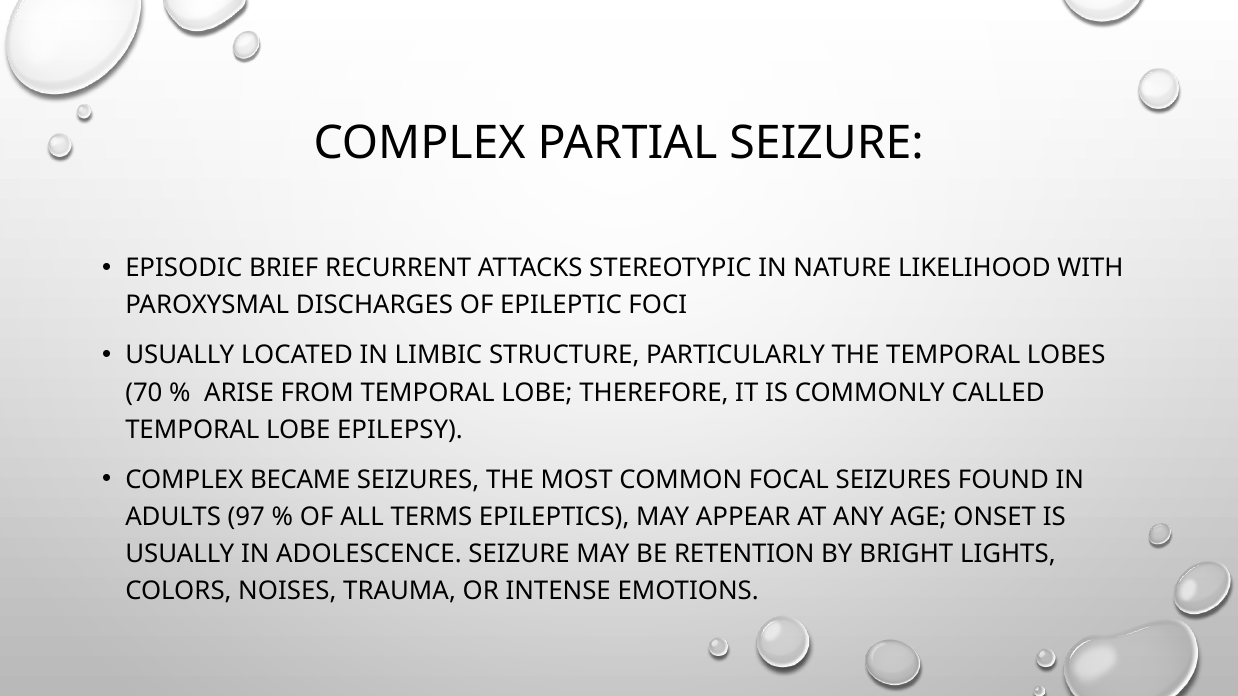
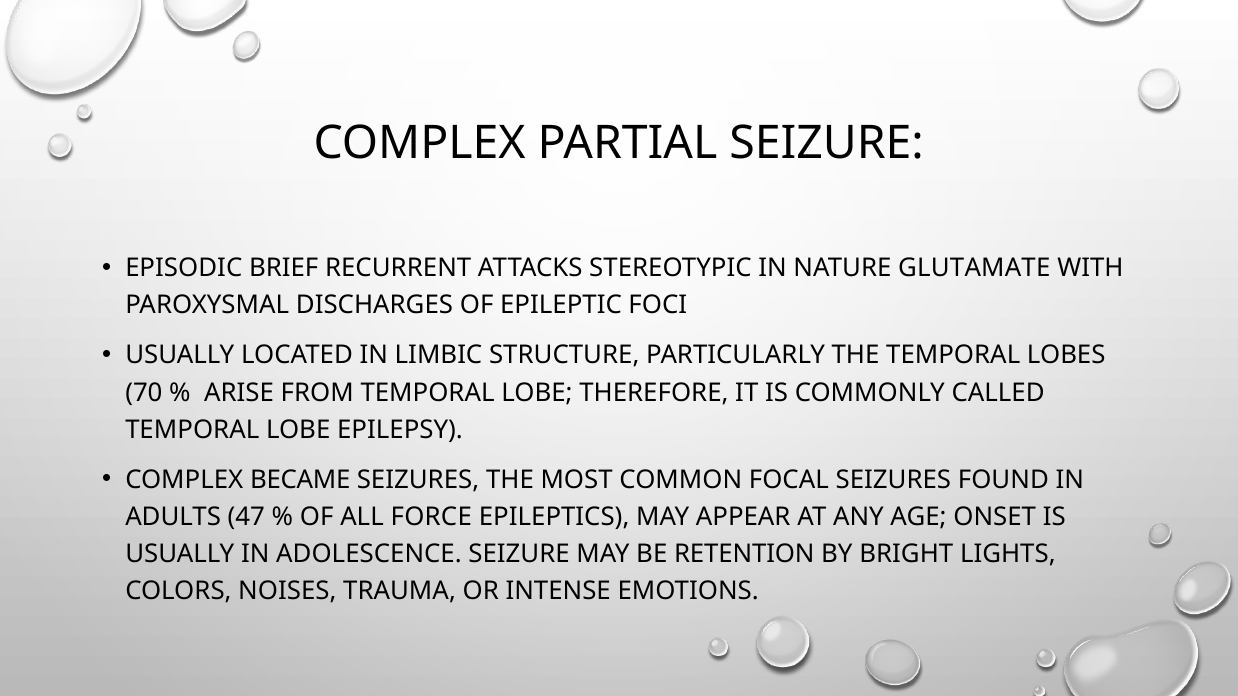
LIKELIHOOD: LIKELIHOOD -> GLUTAMATE
97: 97 -> 47
TERMS: TERMS -> FORCE
